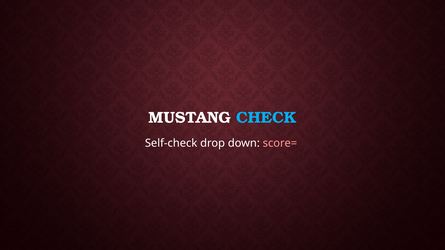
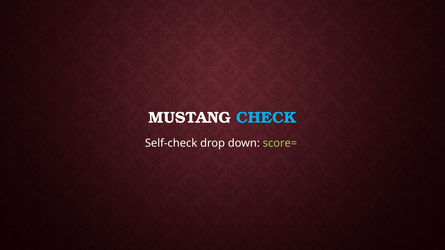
score= colour: pink -> light green
